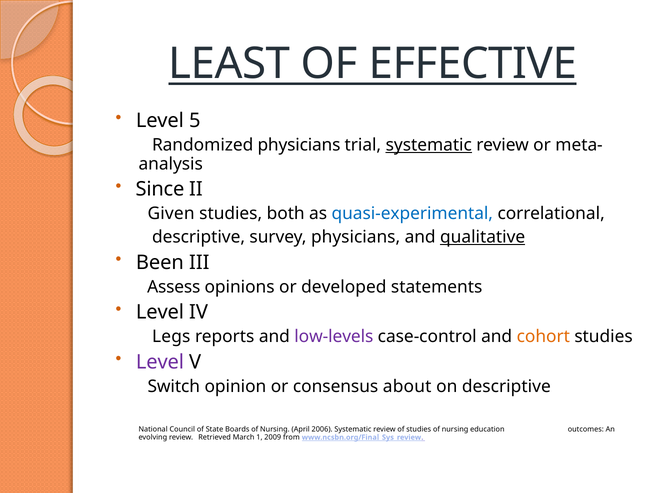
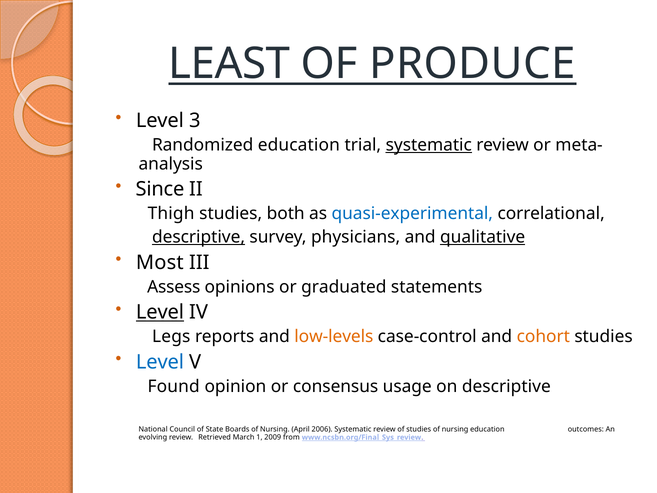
EFFECTIVE: EFFECTIVE -> PRODUCE
5: 5 -> 3
Randomized physicians: physicians -> education
Given: Given -> Thigh
descriptive at (199, 237) underline: none -> present
Been: Been -> Most
developed: developed -> graduated
Level at (160, 312) underline: none -> present
low-levels colour: purple -> orange
Level at (160, 362) colour: purple -> blue
Switch: Switch -> Found
about: about -> usage
